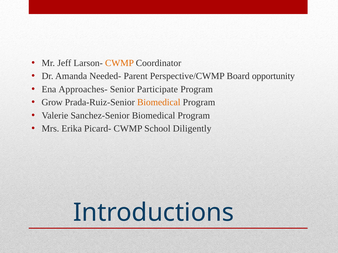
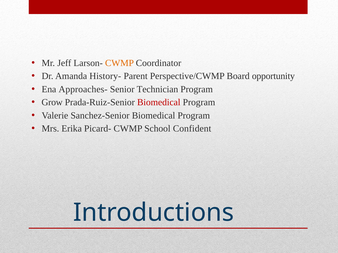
Needed-: Needed- -> History-
Participate: Participate -> Technician
Biomedical at (159, 103) colour: orange -> red
Diligently: Diligently -> Confident
